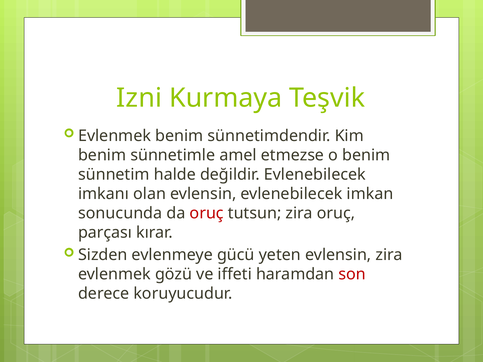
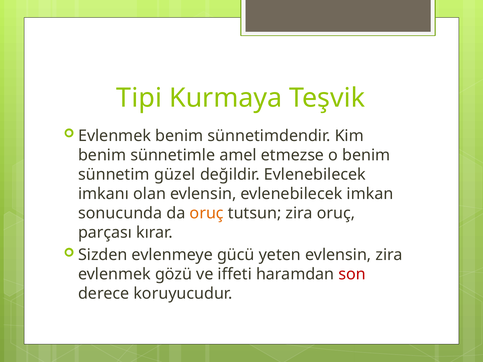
Izni: Izni -> Tipi
halde: halde -> güzel
oruç at (207, 213) colour: red -> orange
